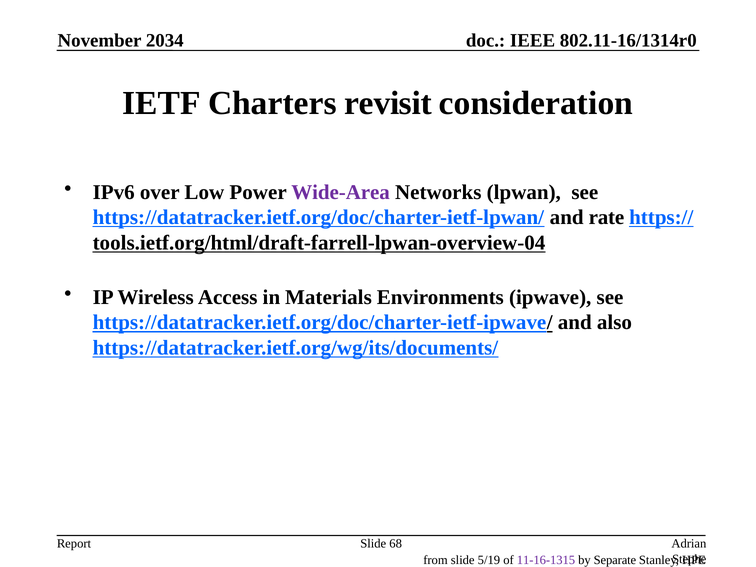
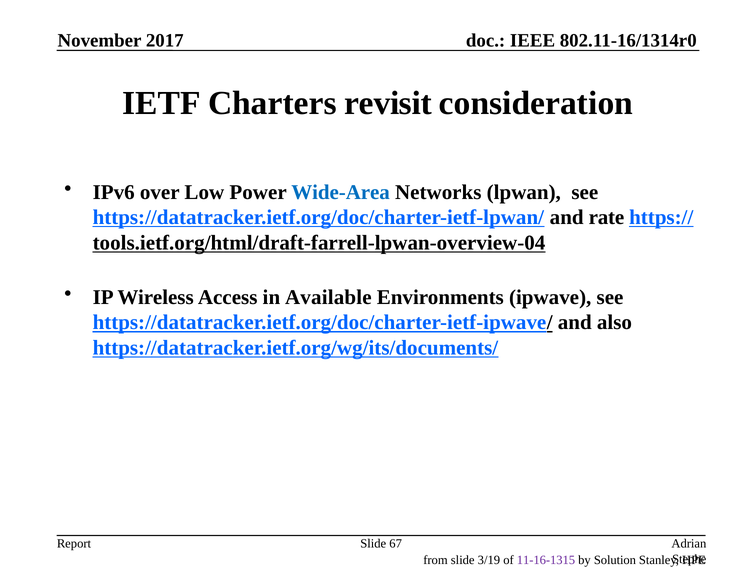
2034: 2034 -> 2017
Wide-Area colour: purple -> blue
Materials: Materials -> Available
68: 68 -> 67
5/19: 5/19 -> 3/19
Separate: Separate -> Solution
